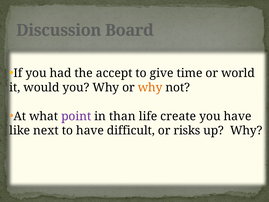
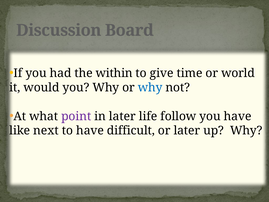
accept: accept -> within
why at (150, 87) colour: orange -> blue
in than: than -> later
create: create -> follow
or risks: risks -> later
